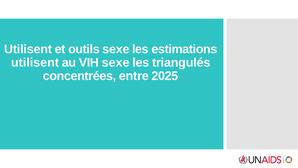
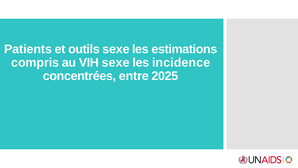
Utilisent at (28, 49): Utilisent -> Patients
utilisent at (35, 63): utilisent -> compris
triangulés: triangulés -> incidence
